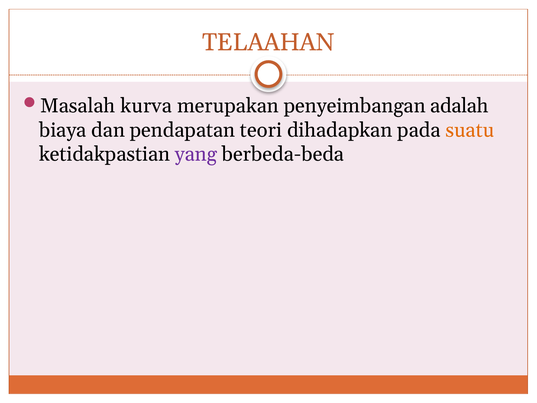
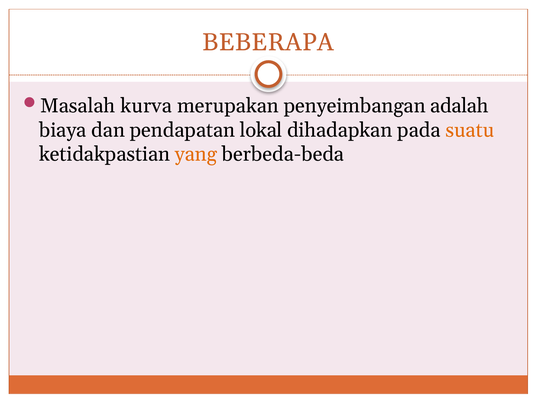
TELAAHAN: TELAAHAN -> BEBERAPA
teori: teori -> lokal
yang colour: purple -> orange
